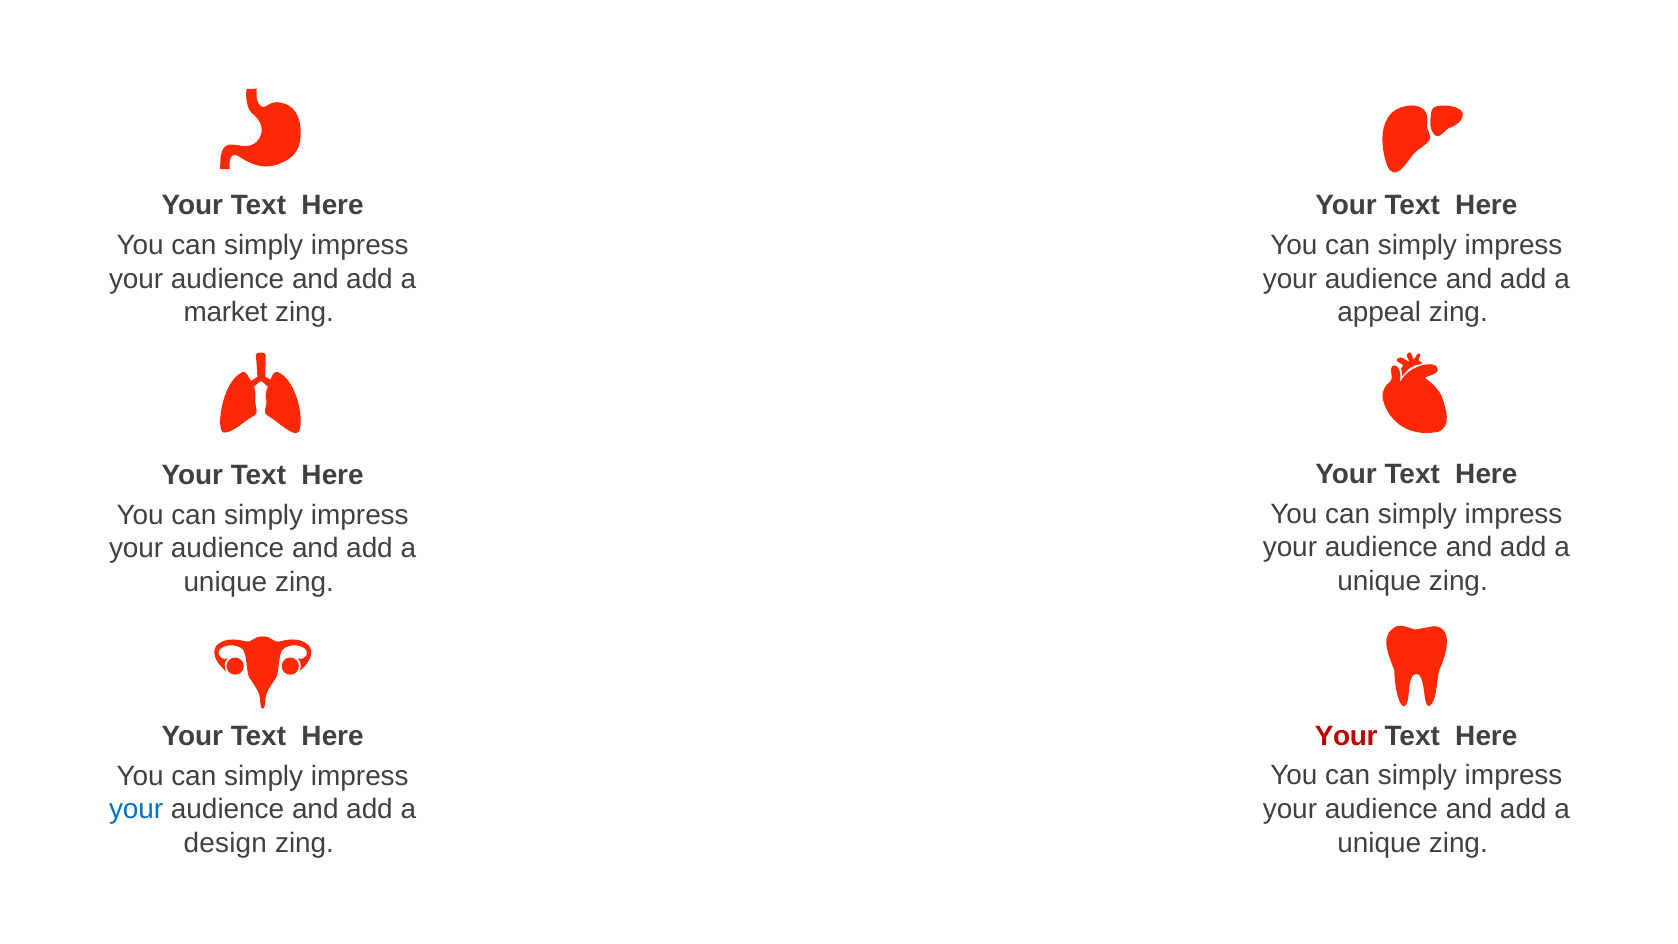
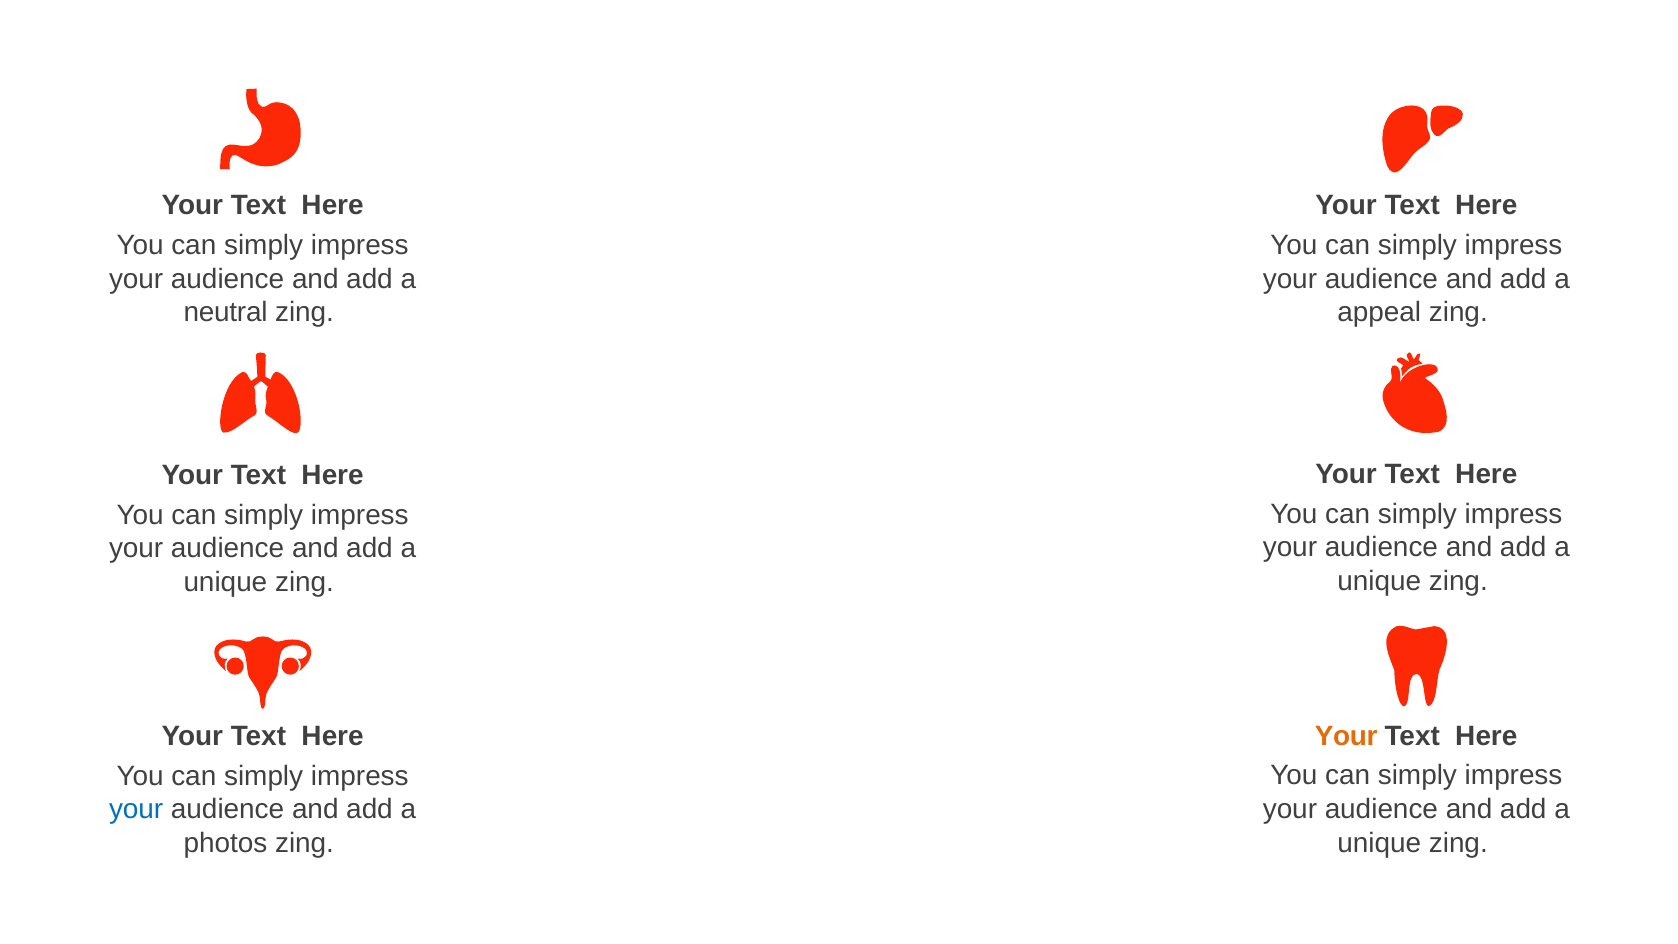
market: market -> neutral
Your at (1346, 736) colour: red -> orange
design: design -> photos
